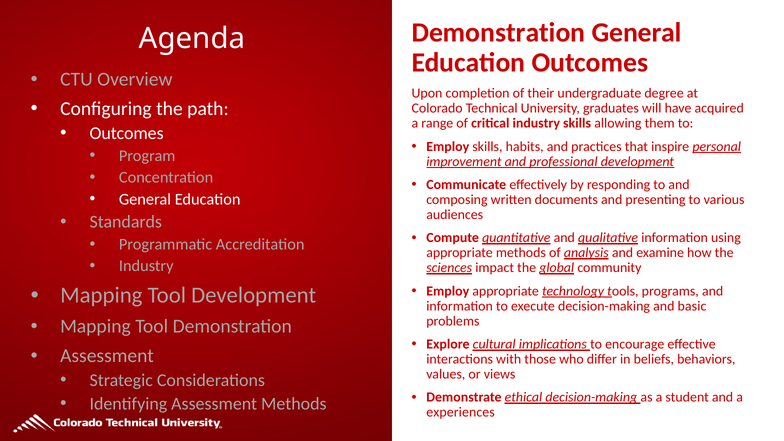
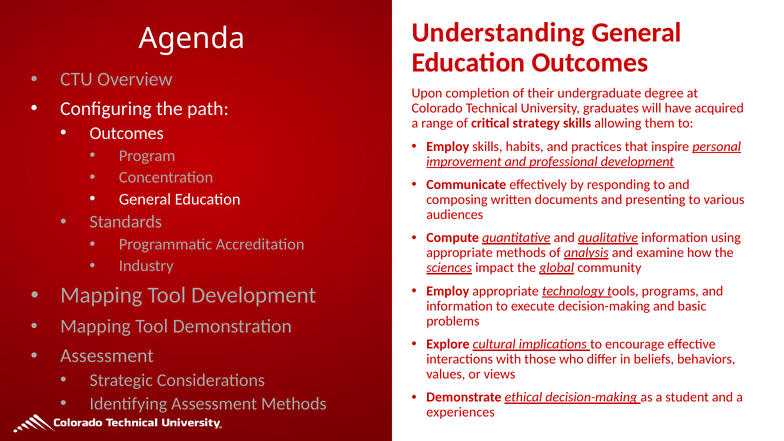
Agenda Demonstration: Demonstration -> Understanding
critical industry: industry -> strategy
